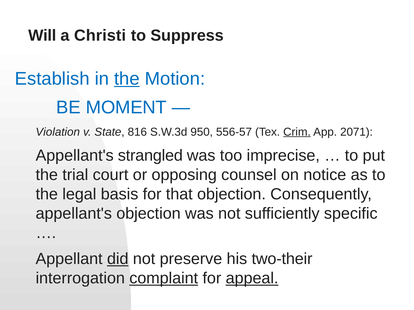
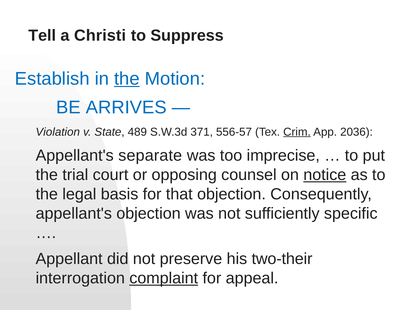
Will: Will -> Tell
MOMENT: MOMENT -> ARRIVES
816: 816 -> 489
950: 950 -> 371
2071: 2071 -> 2036
strangled: strangled -> separate
notice underline: none -> present
did underline: present -> none
appeal underline: present -> none
